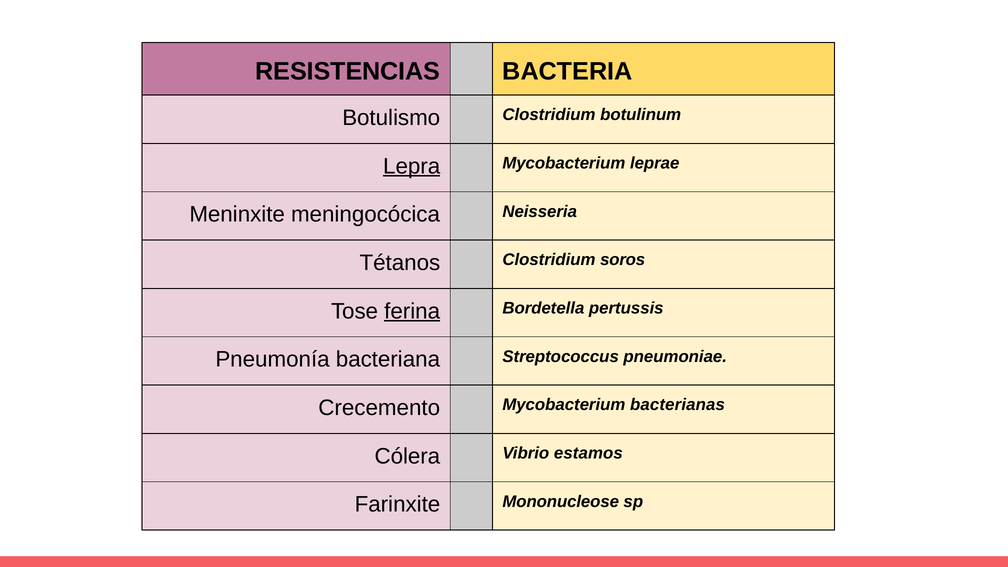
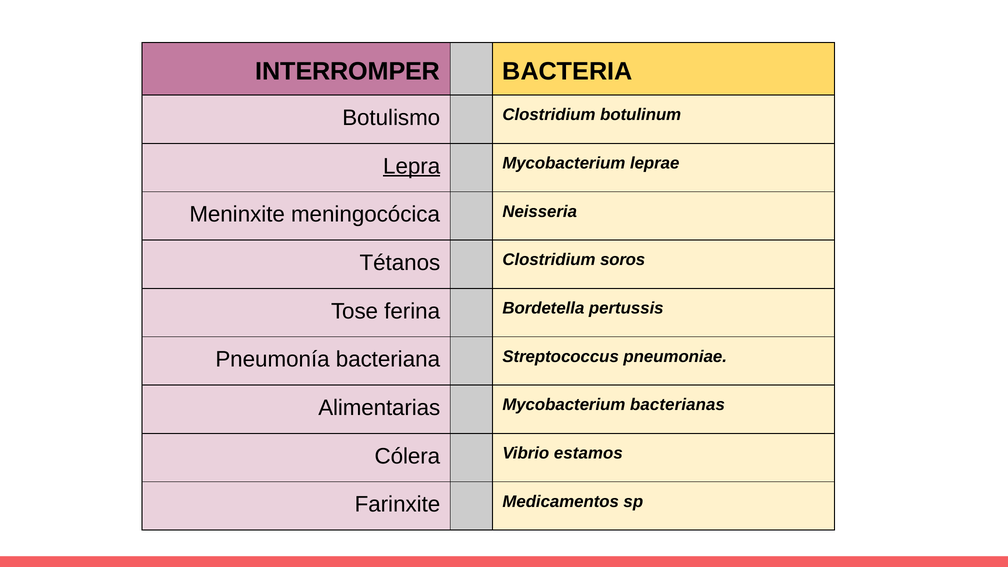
RESISTENCIAS: RESISTENCIAS -> INTERROMPER
ferina underline: present -> none
Crecemento: Crecemento -> Alimentarias
Mononucleose: Mononucleose -> Medicamentos
